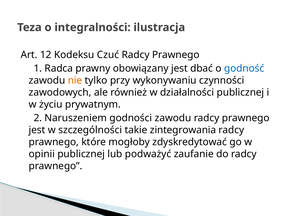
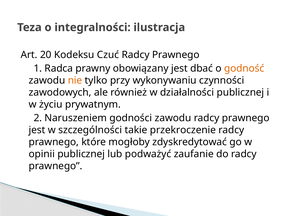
12: 12 -> 20
godność colour: blue -> orange
zintegrowania: zintegrowania -> przekroczenie
